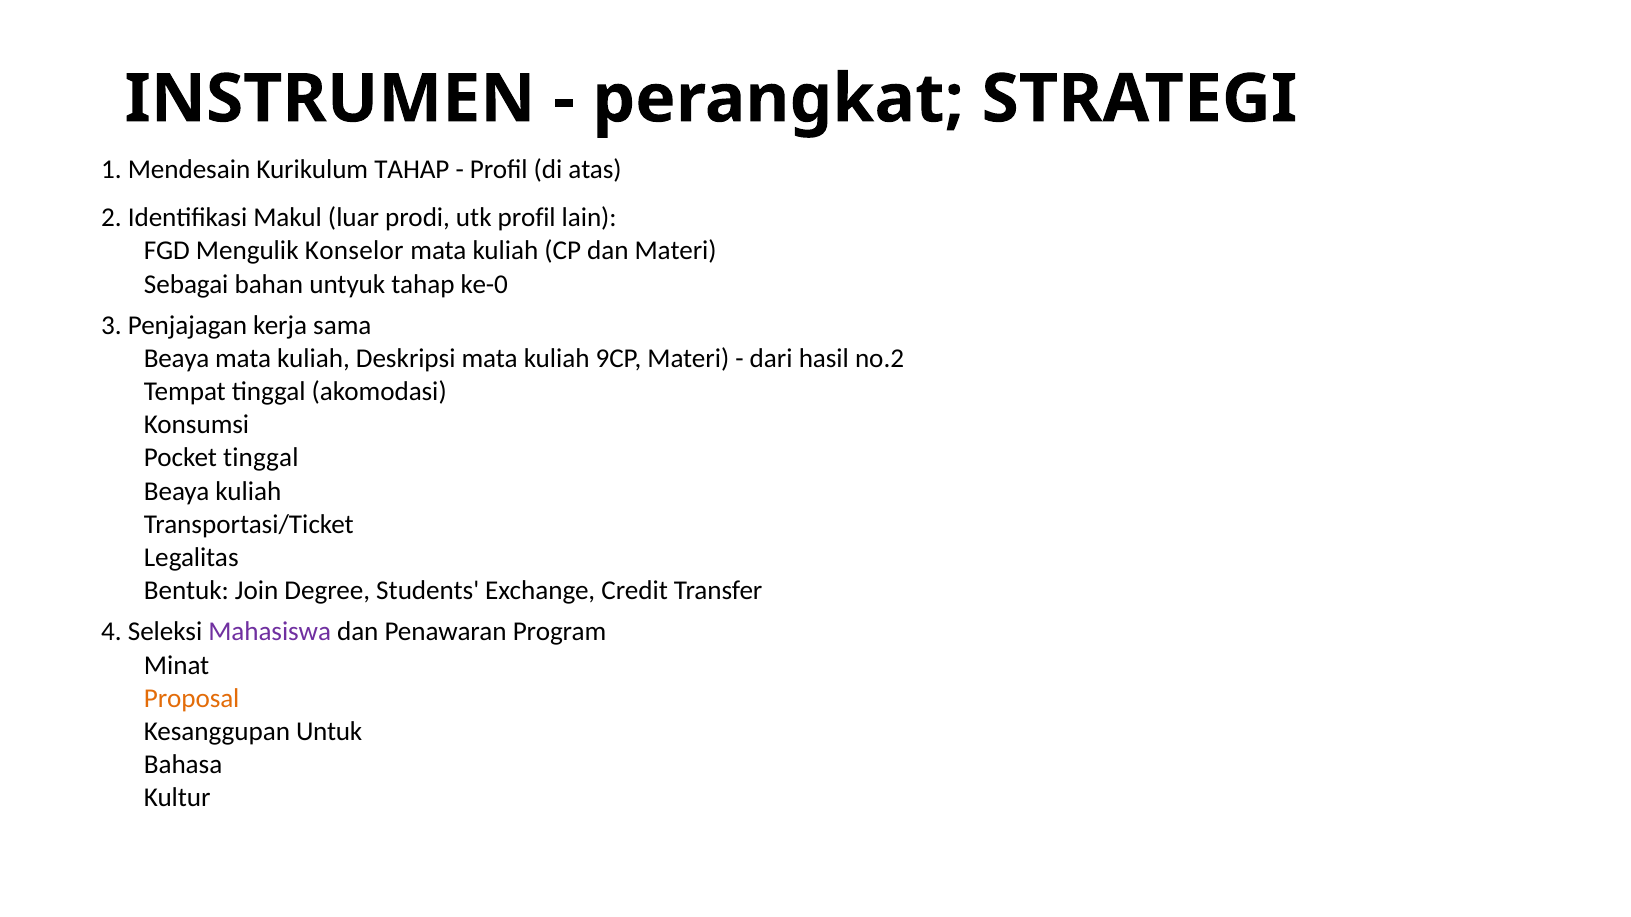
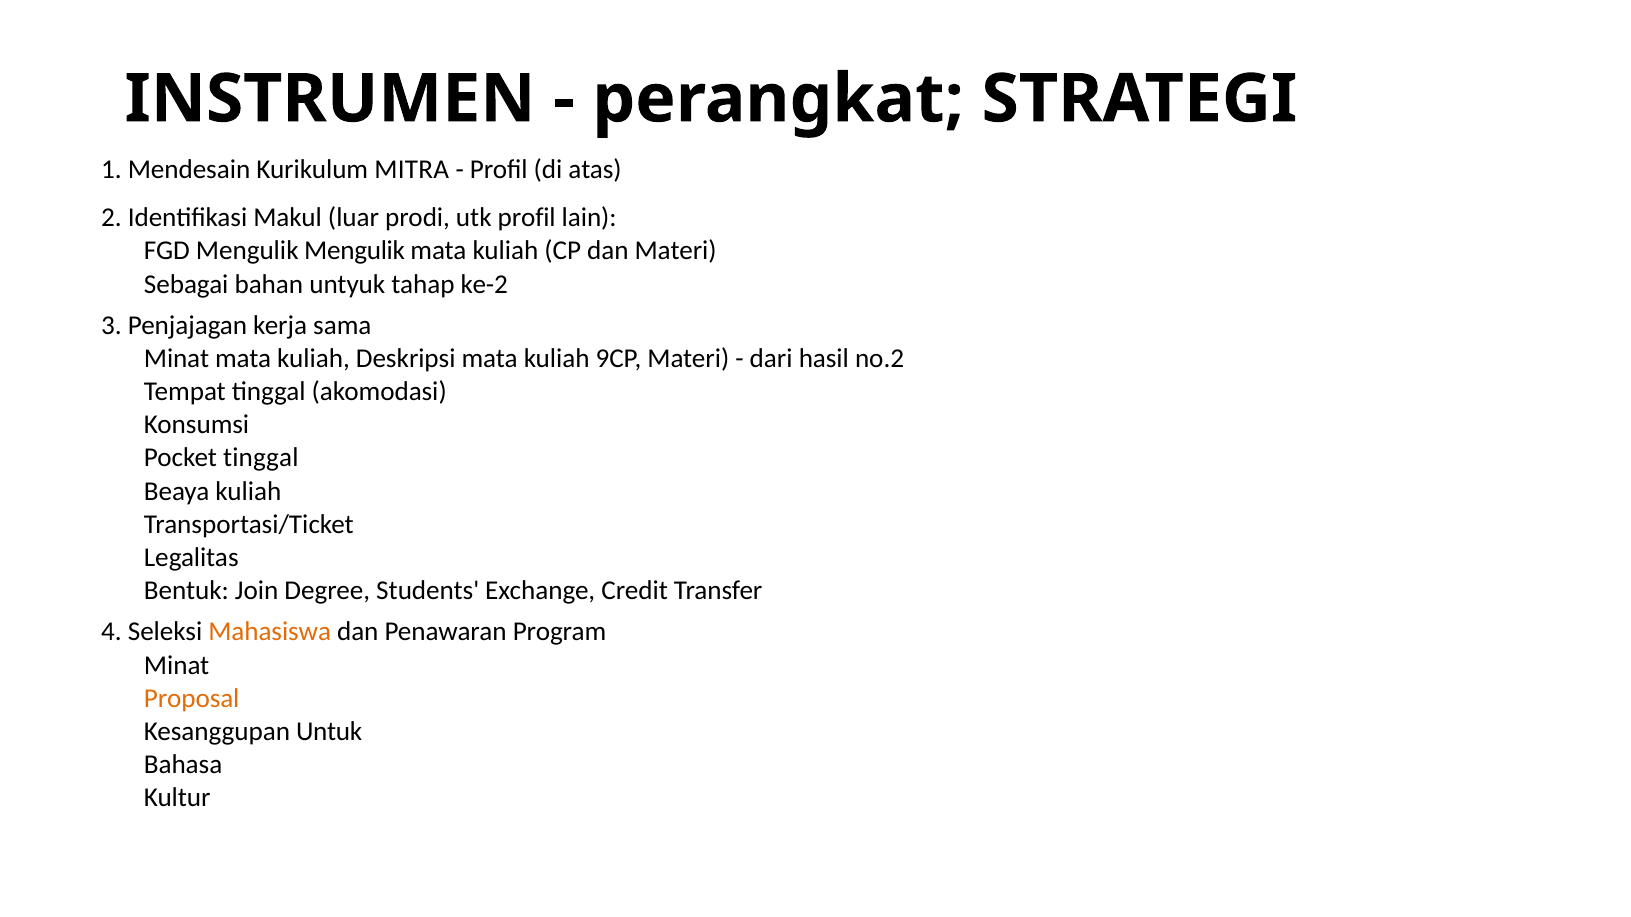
Kurikulum TAHAP: TAHAP -> MITRA
Mengulik Konselor: Konselor -> Mengulik
ke-0: ke-0 -> ke-2
Beaya at (177, 358): Beaya -> Minat
Mahasiswa colour: purple -> orange
